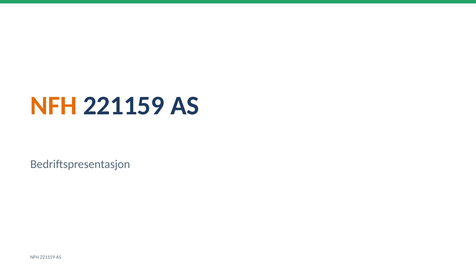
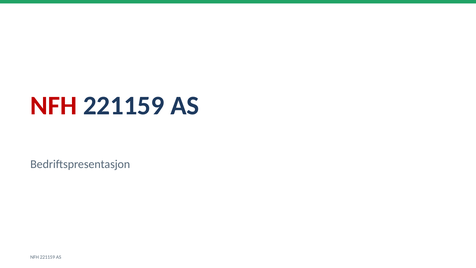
NFH at (54, 106) colour: orange -> red
